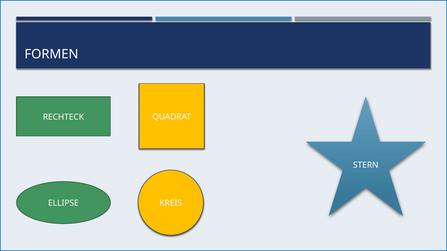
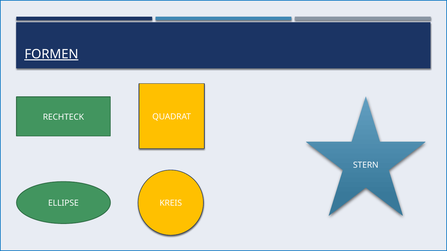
FORMEN underline: none -> present
